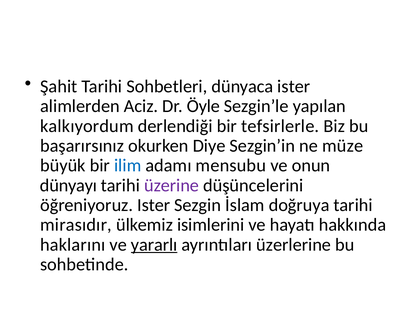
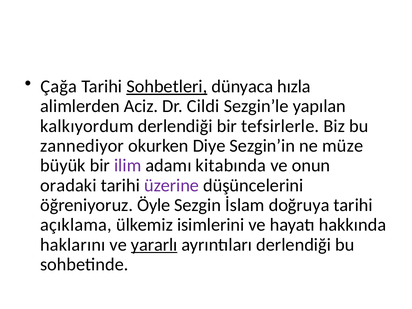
Şahit: Şahit -> Çağa
Sohbetleri underline: none -> present
dünyaca ister: ister -> hızla
Öyle: Öyle -> Cildi
başarırsınız: başarırsınız -> zannediyor
ilim colour: blue -> purple
mensubu: mensubu -> kitabında
dünyayı: dünyayı -> oradaki
öğreniyoruz Ister: Ister -> Öyle
mirasıdır: mirasıdır -> açıklama
ayrıntıları üzerlerine: üzerlerine -> derlendiği
